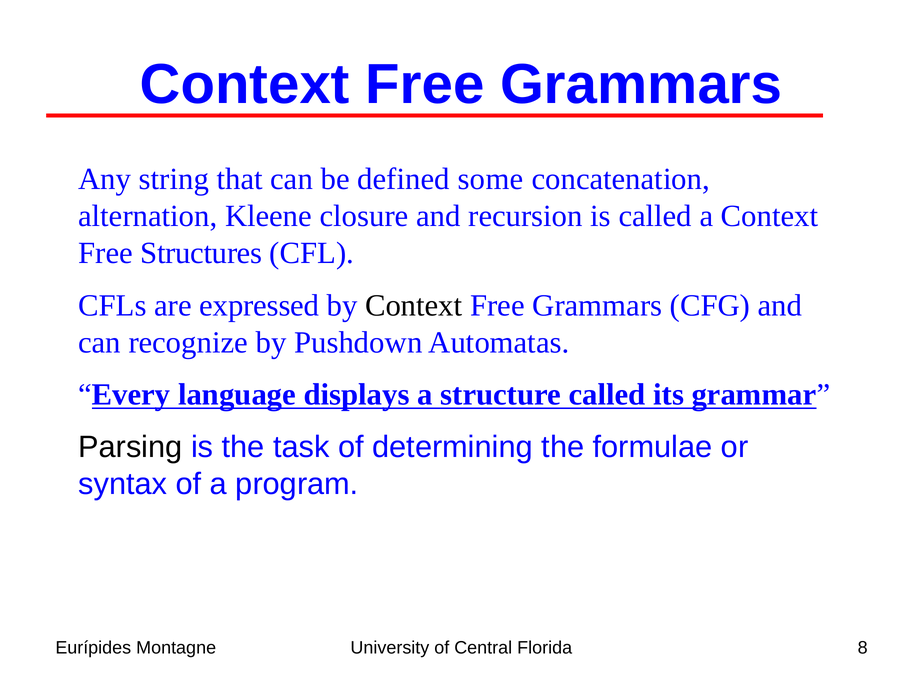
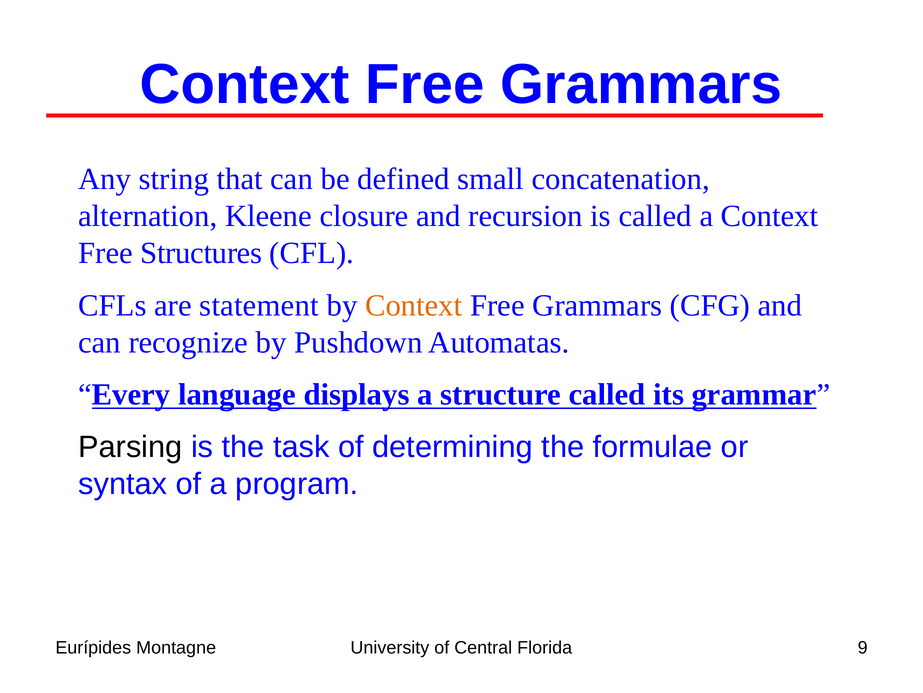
some: some -> small
expressed: expressed -> statement
Context at (414, 305) colour: black -> orange
8: 8 -> 9
